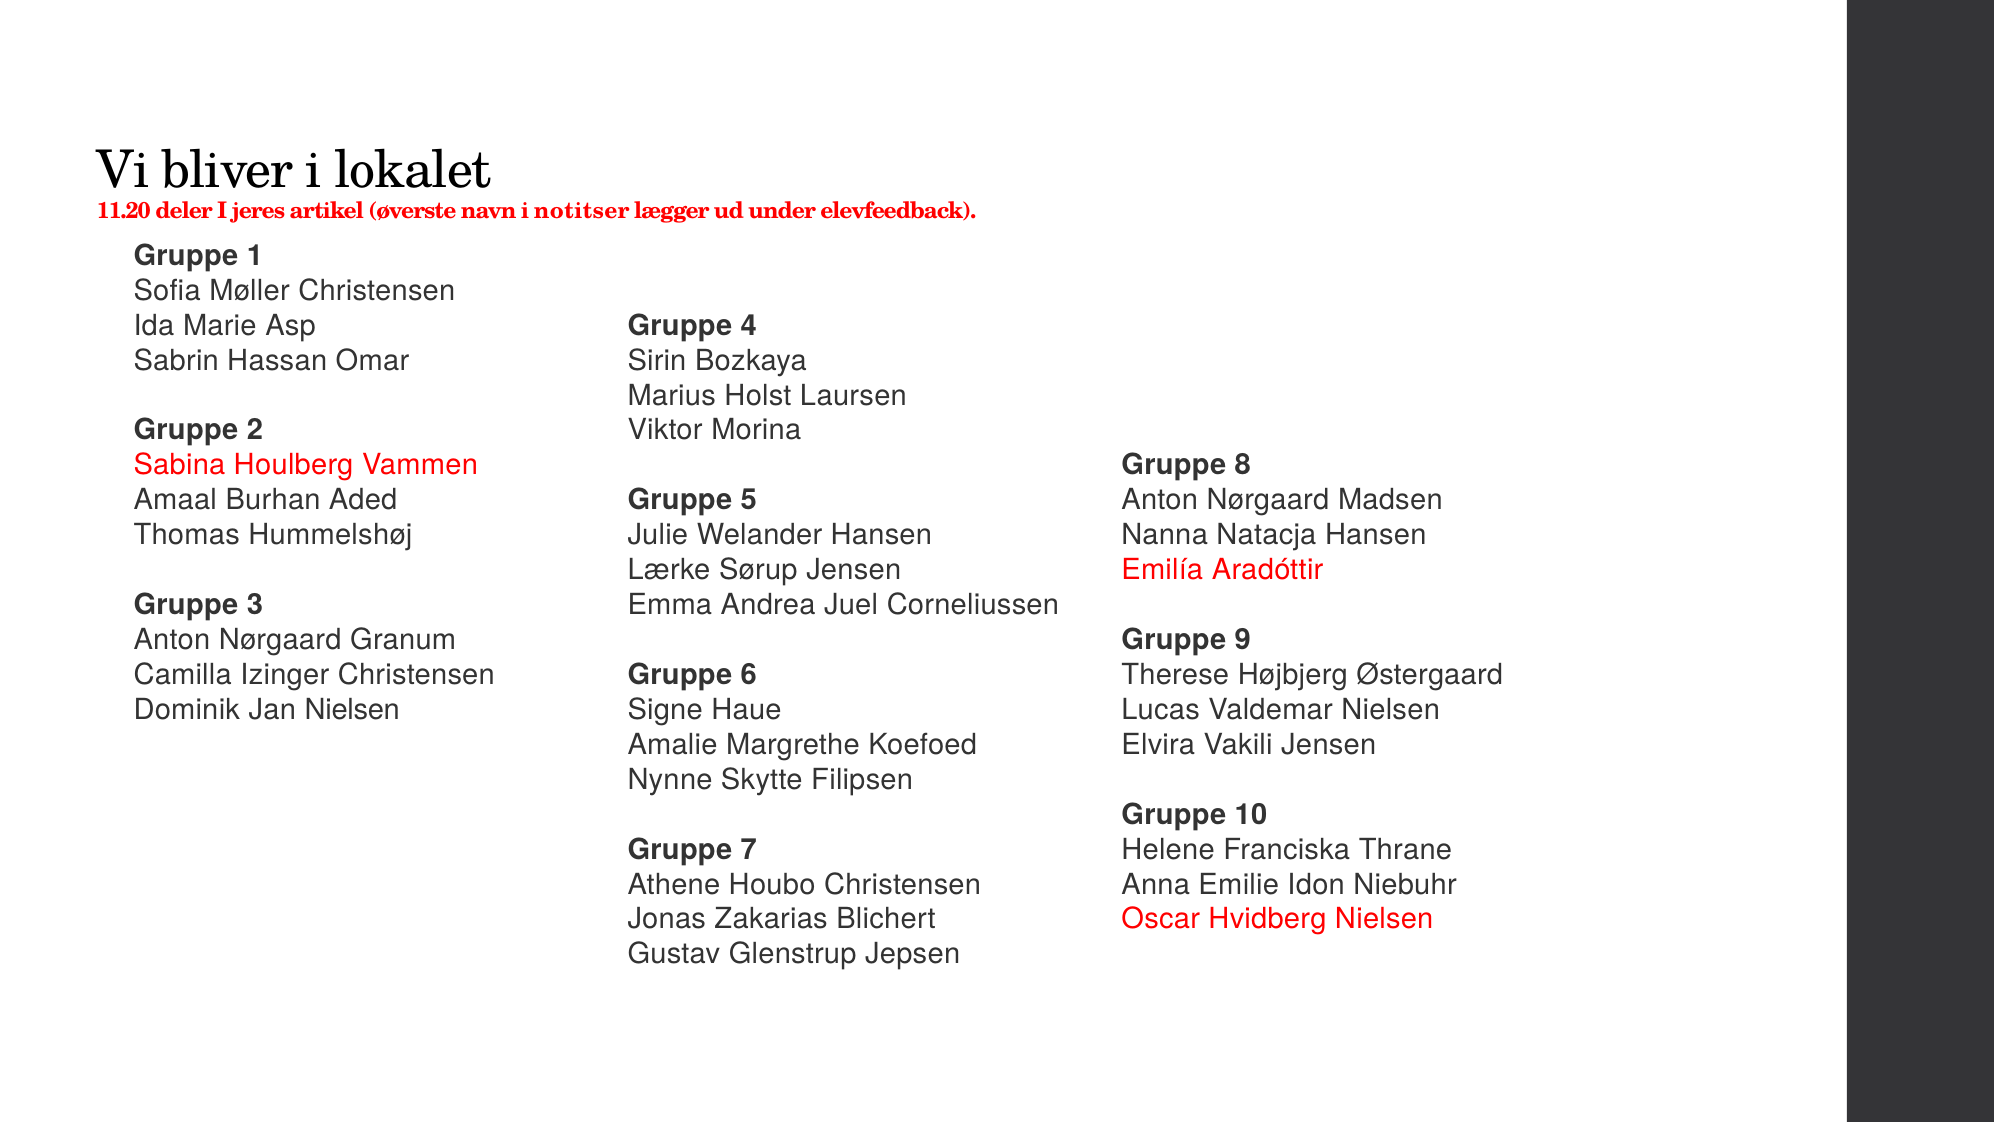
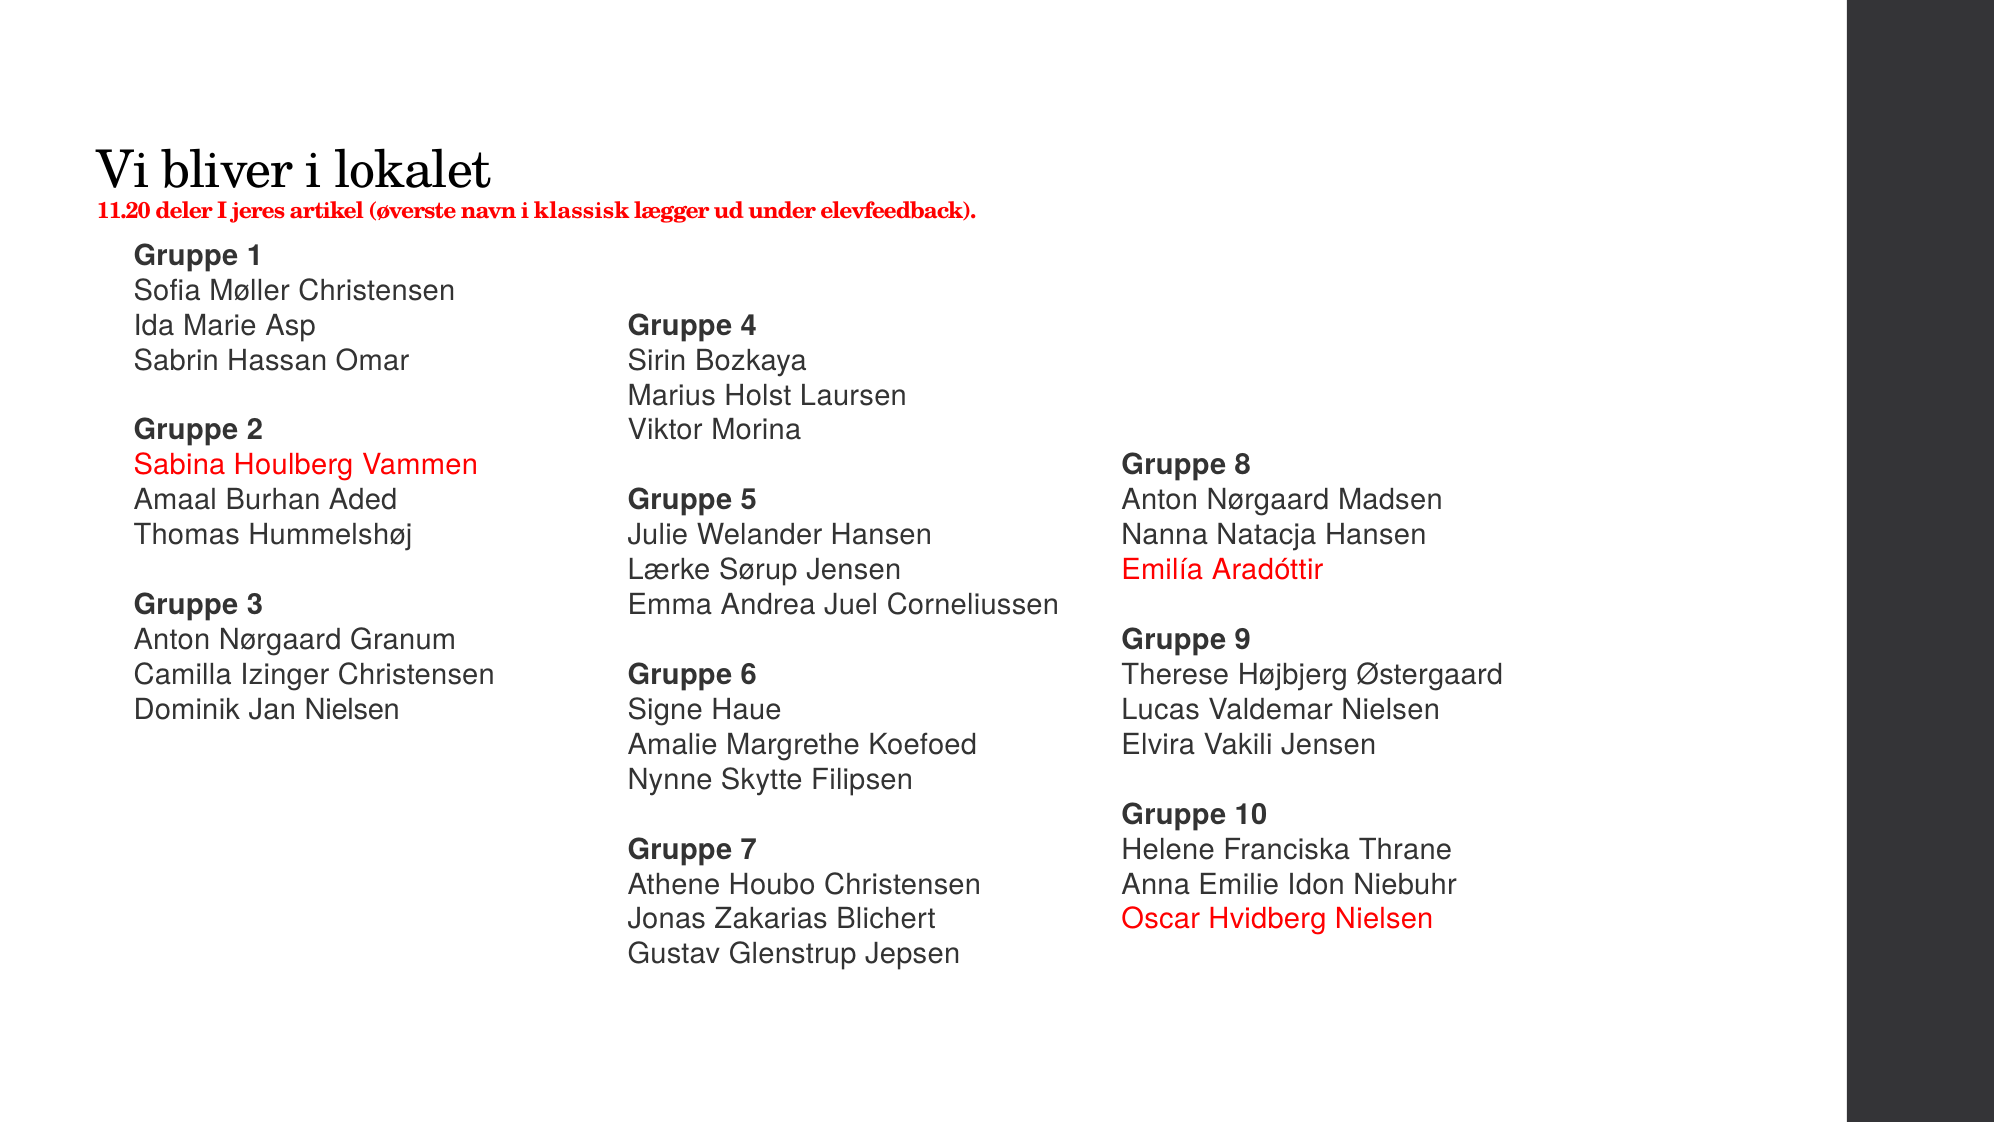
notitser: notitser -> klassisk
